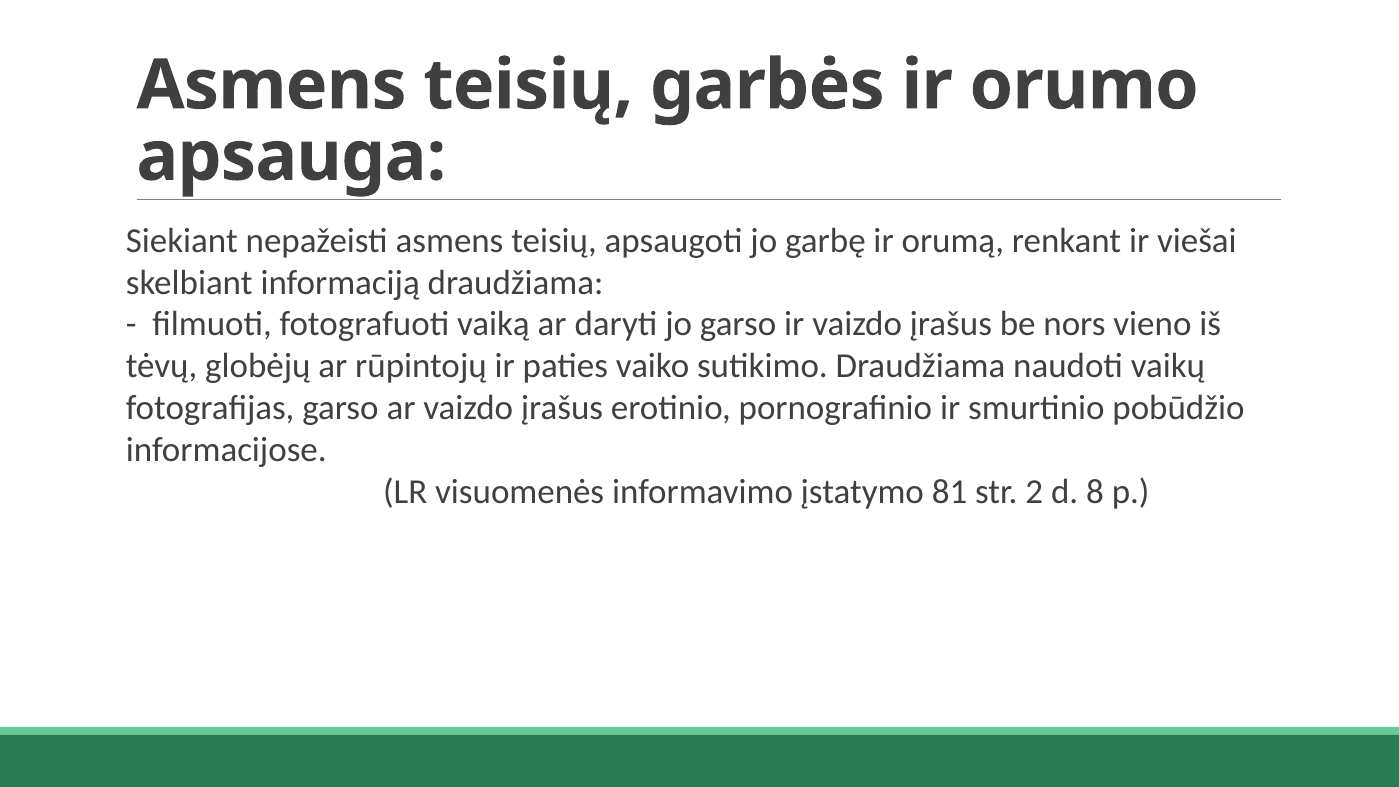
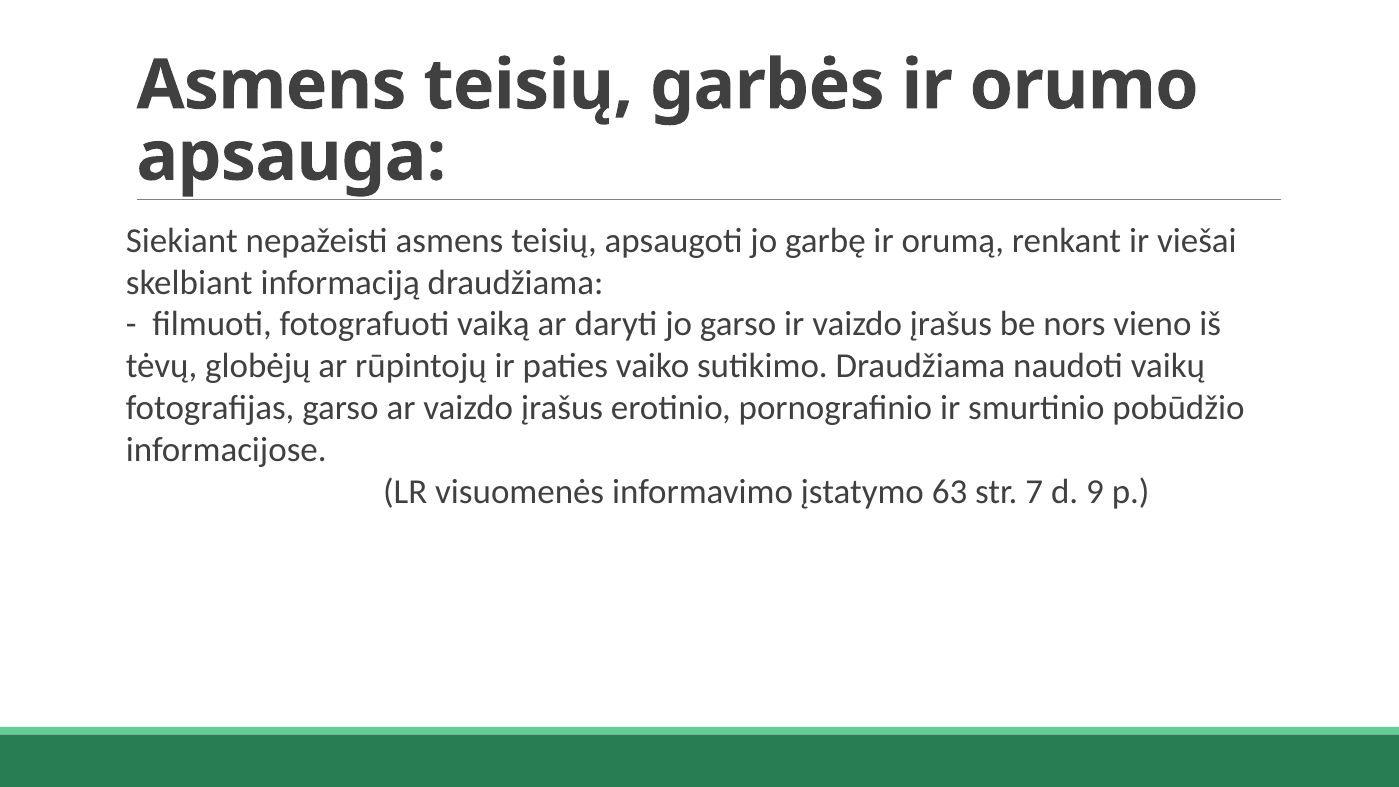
81: 81 -> 63
2: 2 -> 7
8: 8 -> 9
